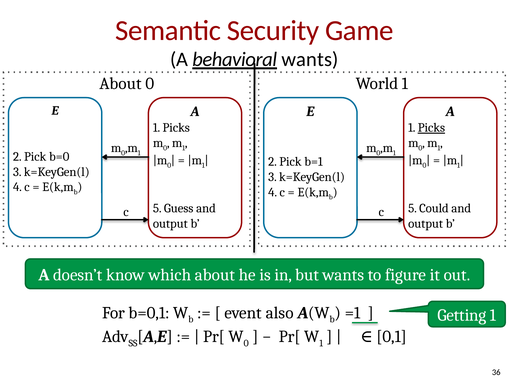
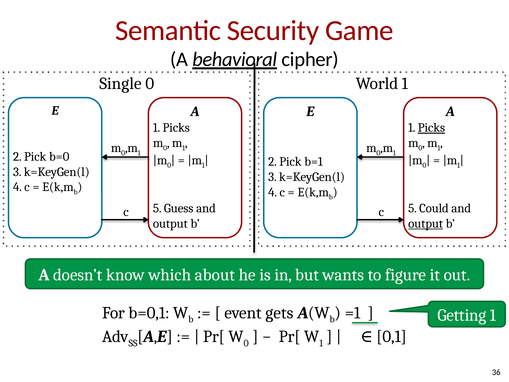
behavioral wants: wants -> cipher
About at (120, 83): About -> Single
output at (426, 223) underline: none -> present
also: also -> gets
